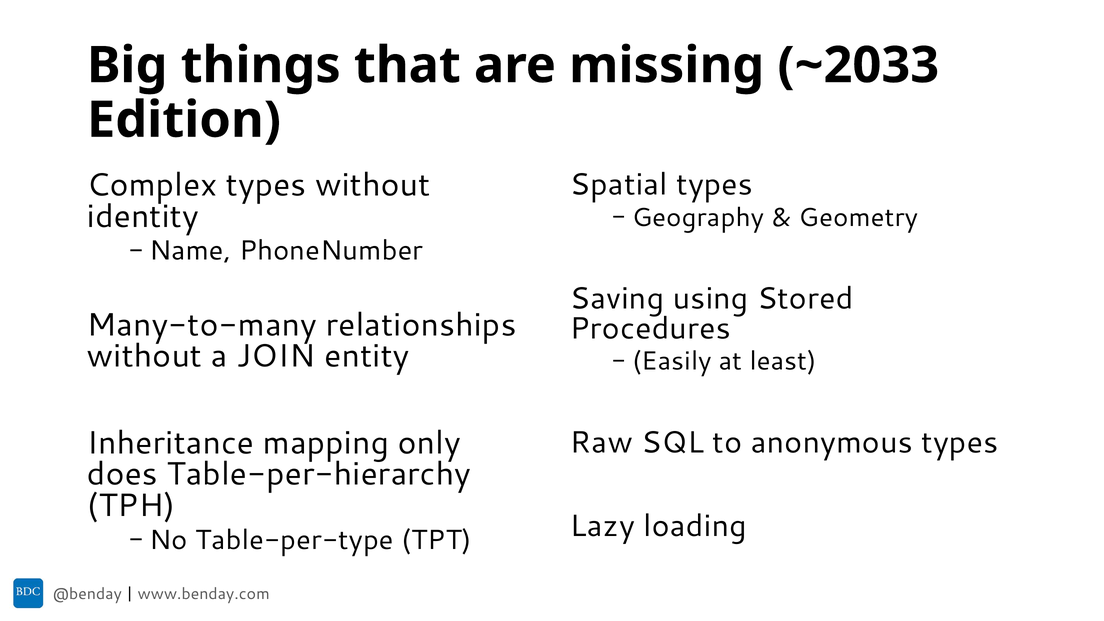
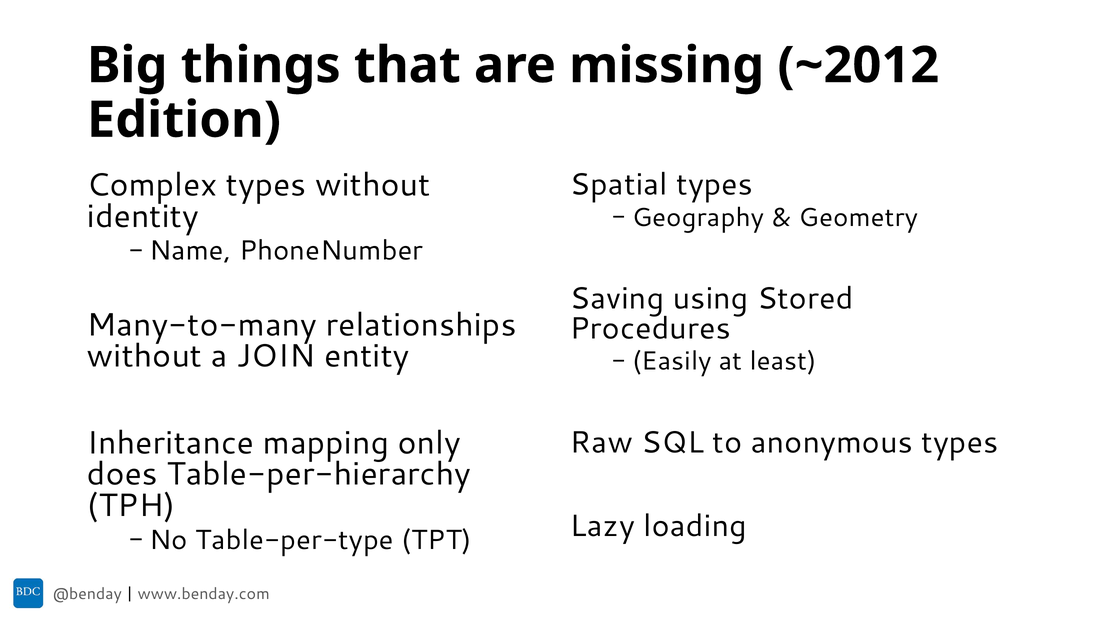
~2033: ~2033 -> ~2012
